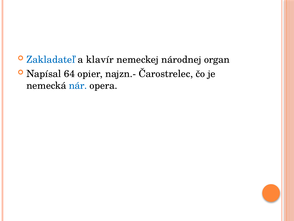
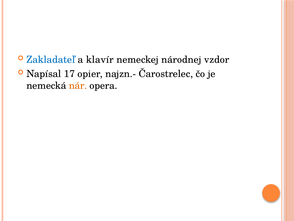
organ: organ -> vzdor
64: 64 -> 17
nár colour: blue -> orange
